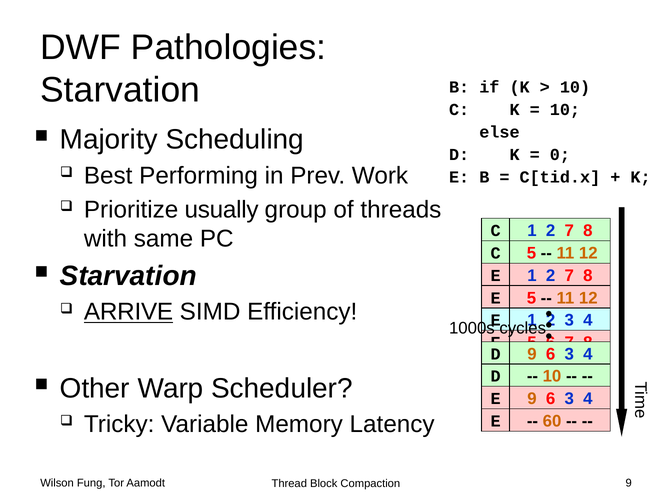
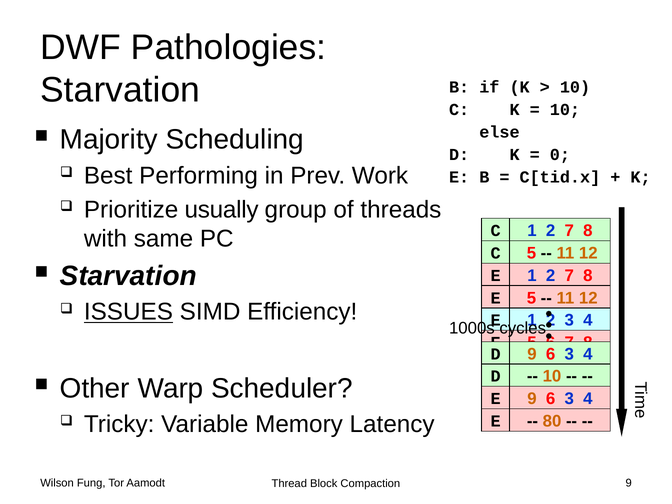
ARRIVE: ARRIVE -> ISSUES
60: 60 -> 80
